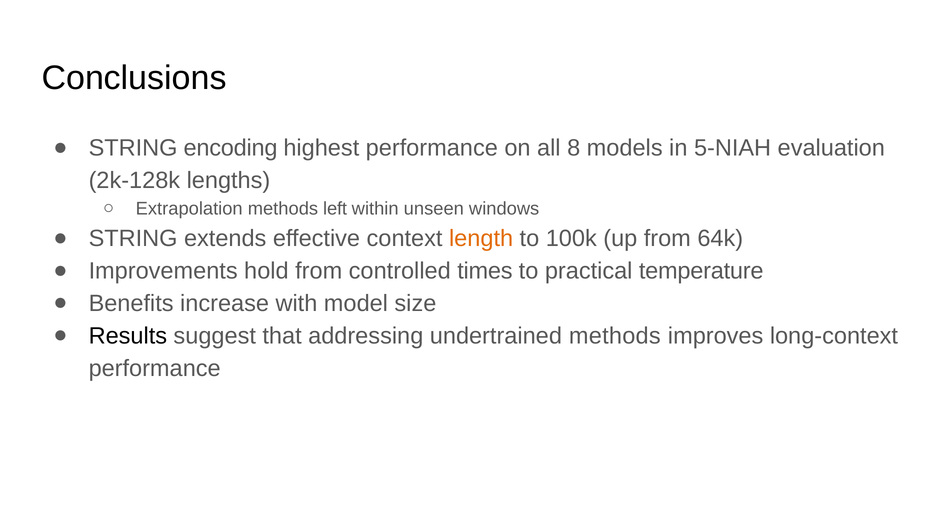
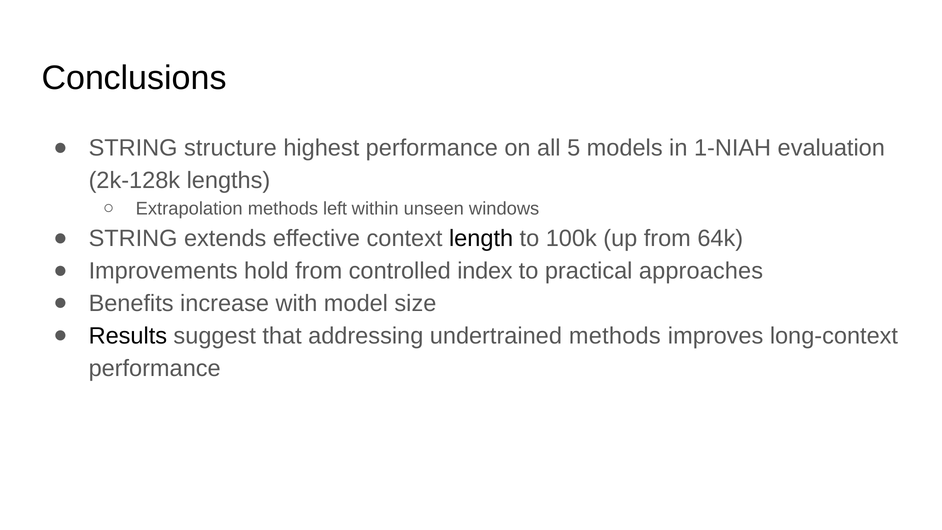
encoding: encoding -> structure
8: 8 -> 5
5-NIAH: 5-NIAH -> 1-NIAH
length colour: orange -> black
times: times -> index
temperature: temperature -> approaches
